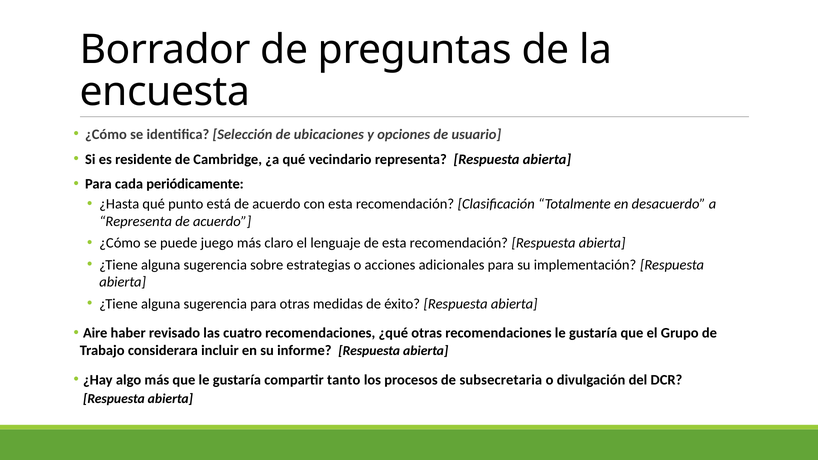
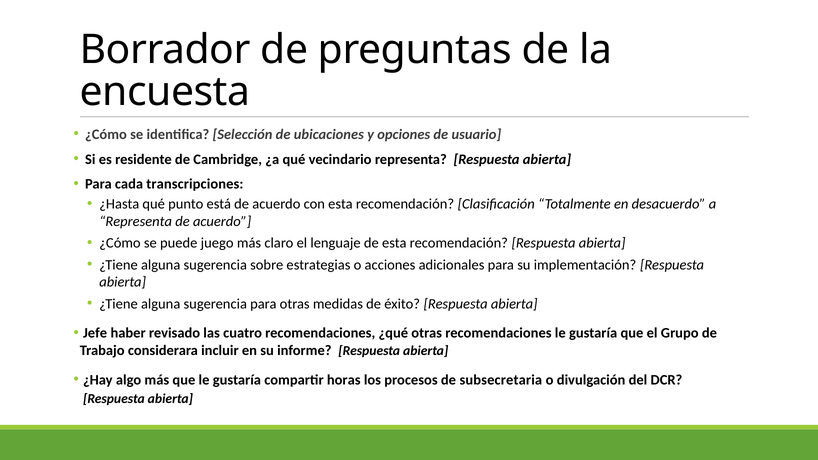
periódicamente: periódicamente -> transcripciones
Aire: Aire -> Jefe
tanto: tanto -> horas
